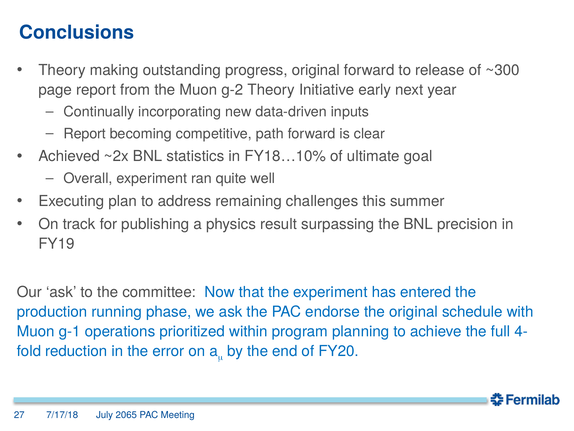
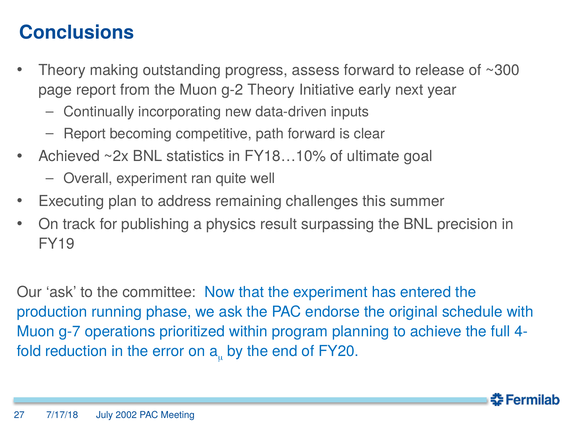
progress original: original -> assess
g-1: g-1 -> g-7
2065: 2065 -> 2002
